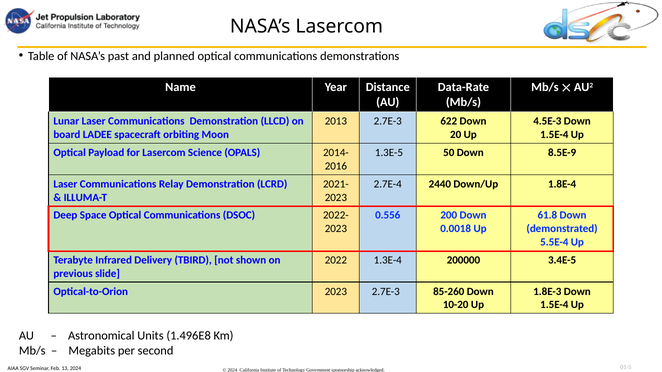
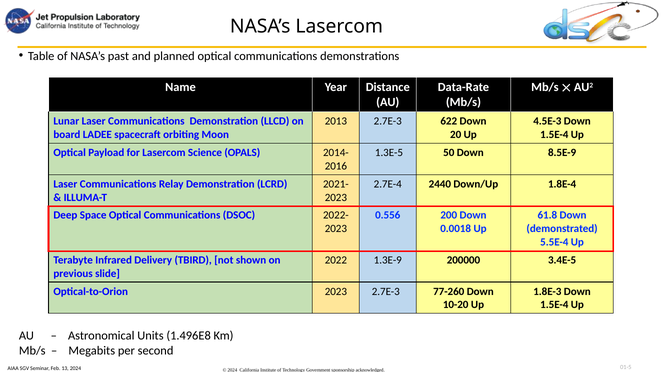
1.3E-4: 1.3E-4 -> 1.3E-9
85-260: 85-260 -> 77-260
